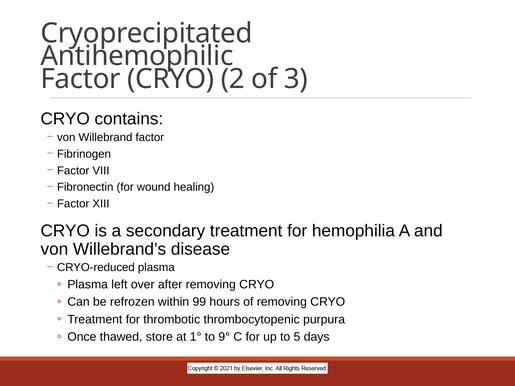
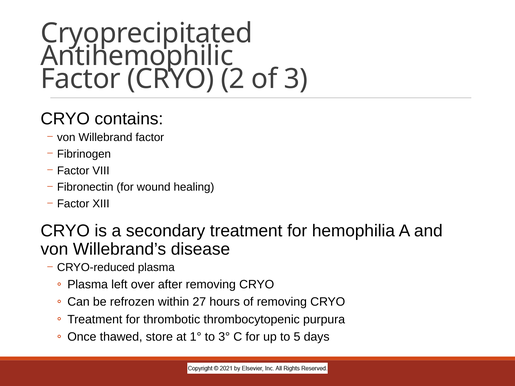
99: 99 -> 27
9°: 9° -> 3°
